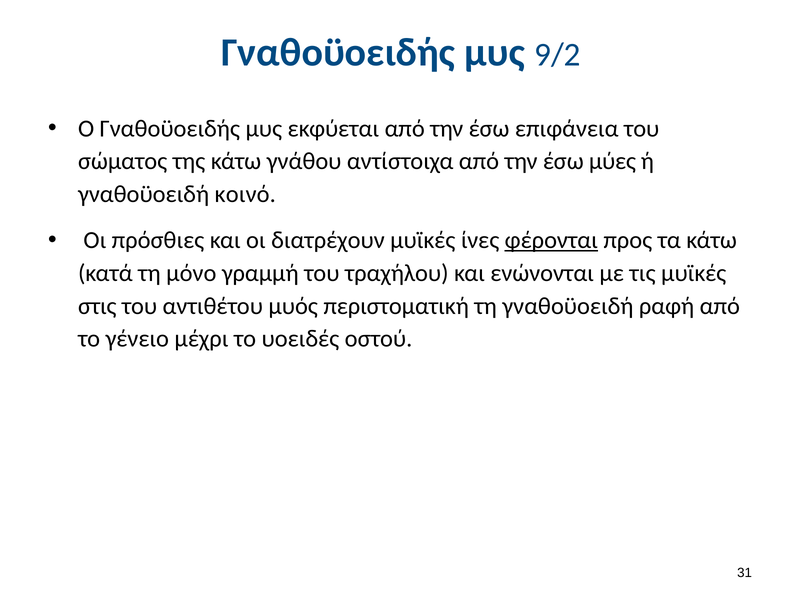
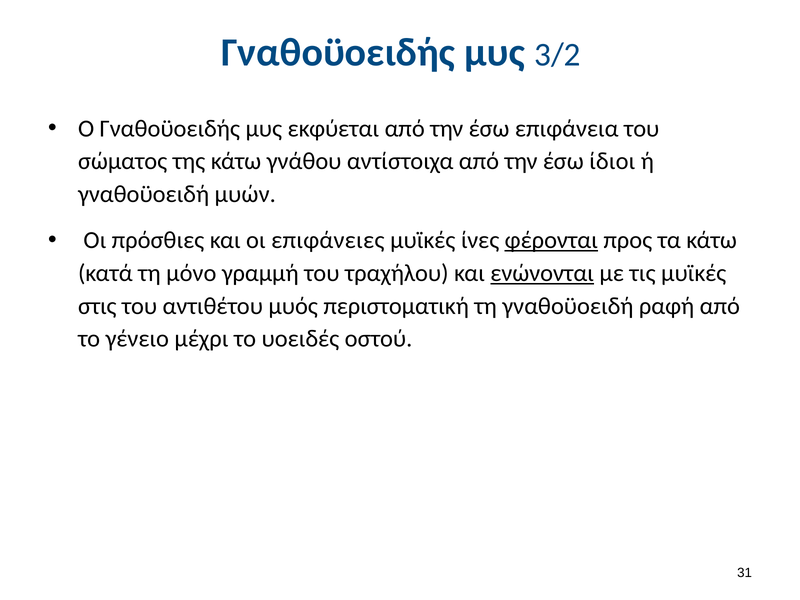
9/2: 9/2 -> 3/2
μύες: μύες -> ίδιοι
κοινό: κοινό -> μυών
διατρέχουν: διατρέχουν -> επιφάνειες
ενώνονται underline: none -> present
